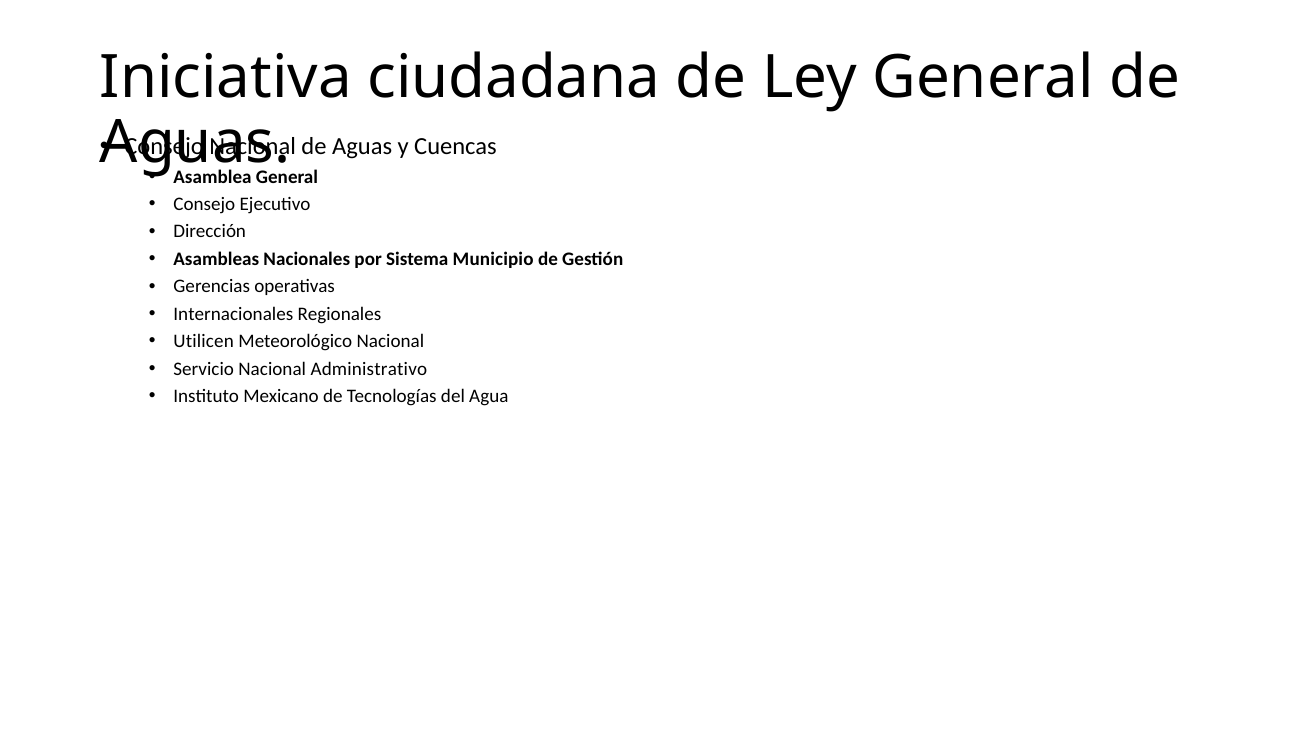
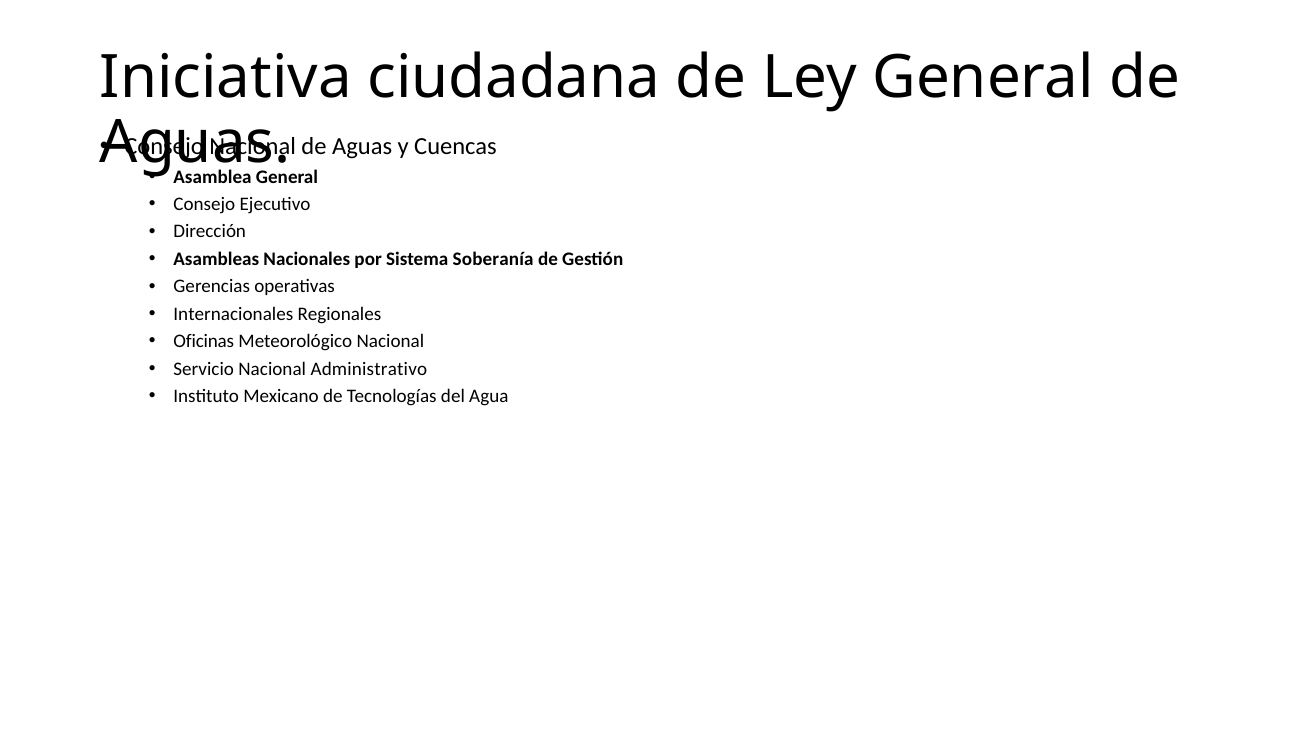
Municipio: Municipio -> Soberanía
Utilicen: Utilicen -> Oficinas
